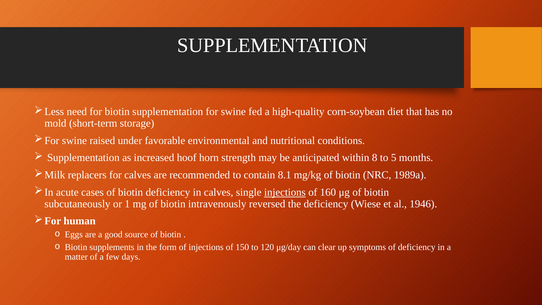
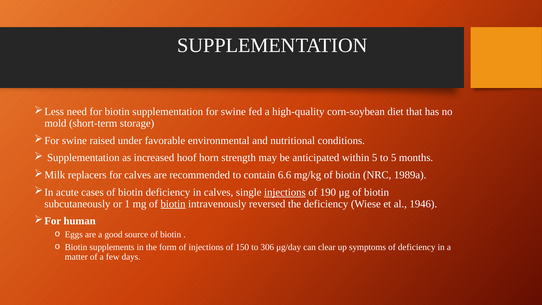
within 8: 8 -> 5
8.1: 8.1 -> 6.6
160: 160 -> 190
biotin at (173, 204) underline: none -> present
120: 120 -> 306
